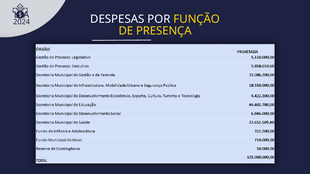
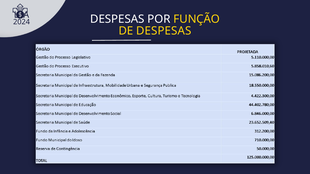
DE PRESENÇA: PRESENÇA -> DESPESAS
